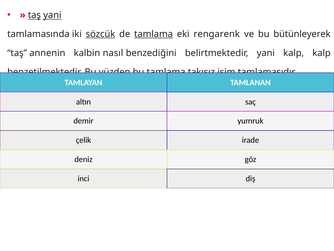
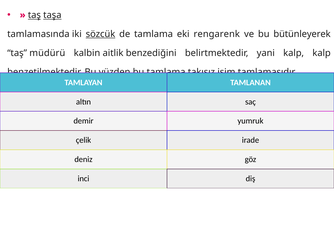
taş yani: yani -> taşa
tamlama at (154, 34) underline: present -> none
annenin: annenin -> müdürü
nasıl: nasıl -> aitlik
